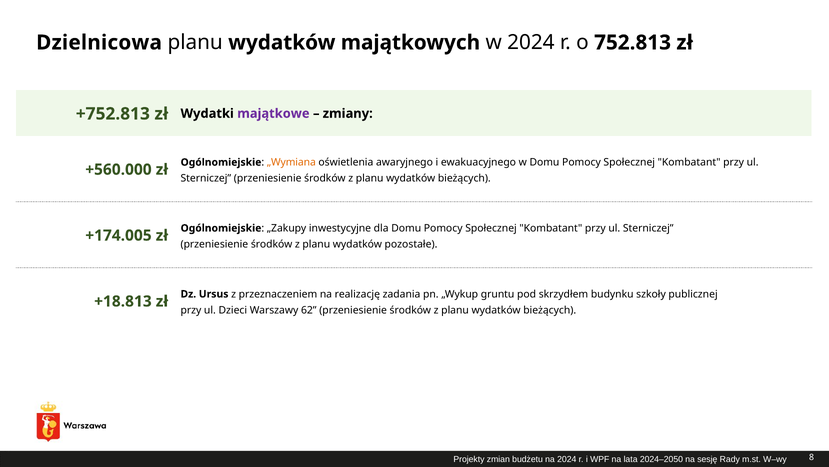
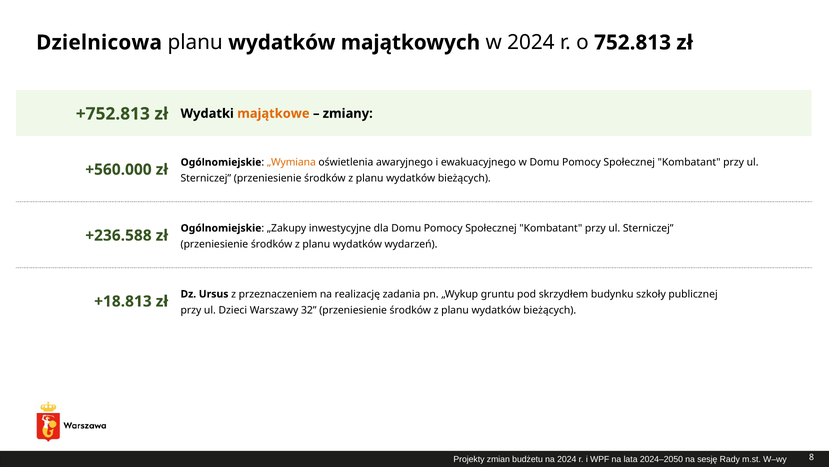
majątkowe colour: purple -> orange
+174.005: +174.005 -> +236.588
pozostałe: pozostałe -> wydarzeń
62: 62 -> 32
